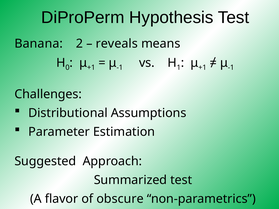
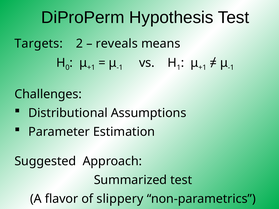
Banana: Banana -> Targets
obscure: obscure -> slippery
